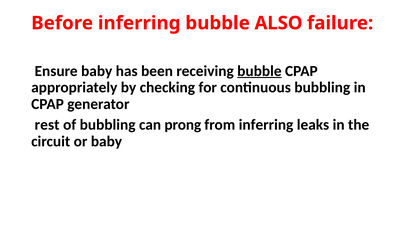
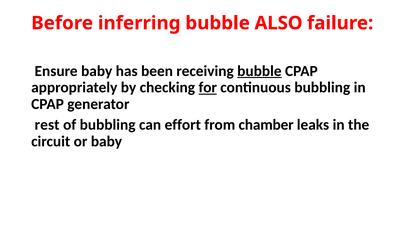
for underline: none -> present
prong: prong -> effort
from inferring: inferring -> chamber
